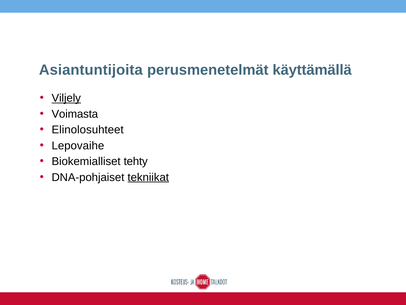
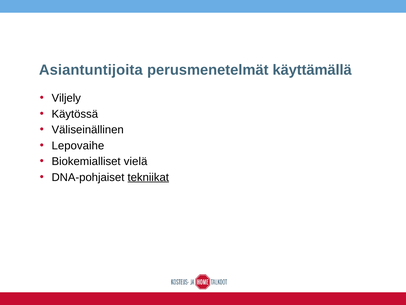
Viljely underline: present -> none
Voimasta: Voimasta -> Käytössä
Elinolosuhteet: Elinolosuhteet -> Väliseinällinen
tehty: tehty -> vielä
